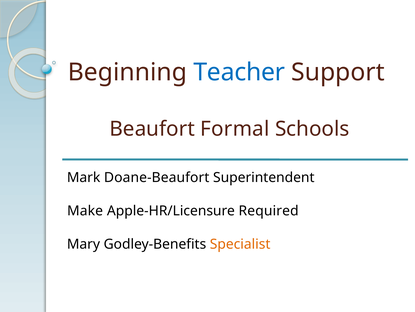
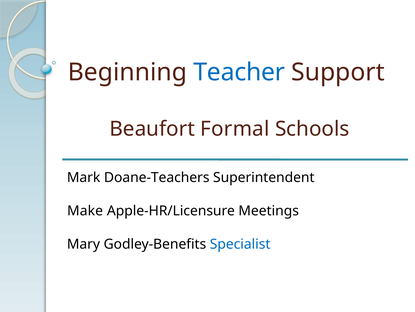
Doane-Beaufort: Doane-Beaufort -> Doane-Teachers
Required: Required -> Meetings
Specialist colour: orange -> blue
